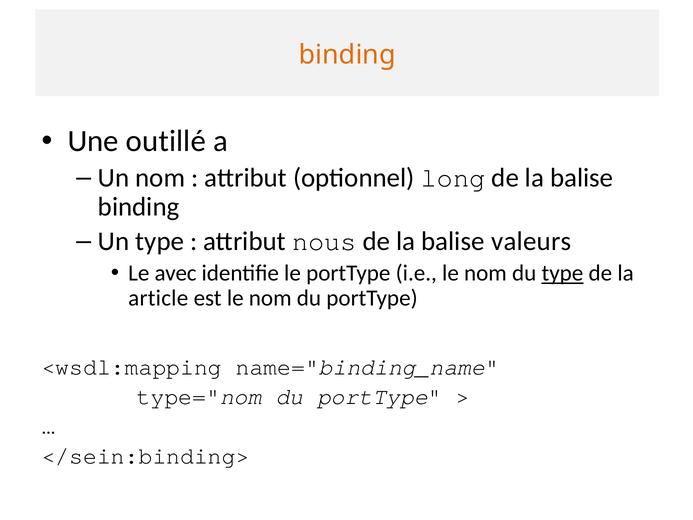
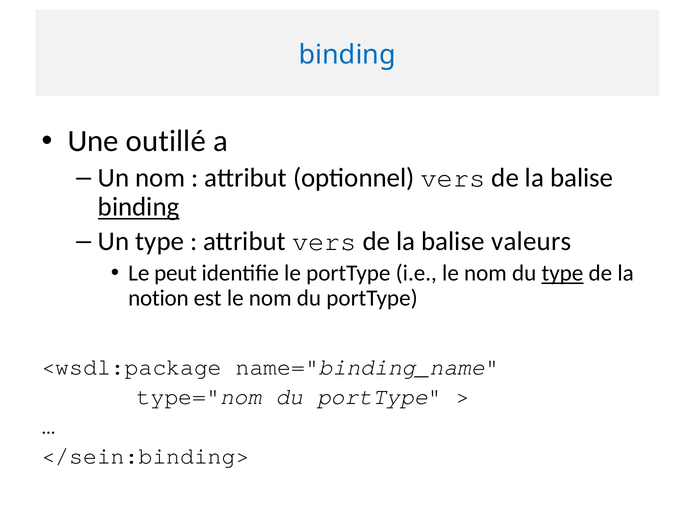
binding at (347, 55) colour: orange -> blue
optionnel long: long -> vers
binding at (139, 207) underline: none -> present
attribut nous: nous -> vers
avec: avec -> peut
article: article -> notion
<wsdl:mapping: <wsdl:mapping -> <wsdl:package
